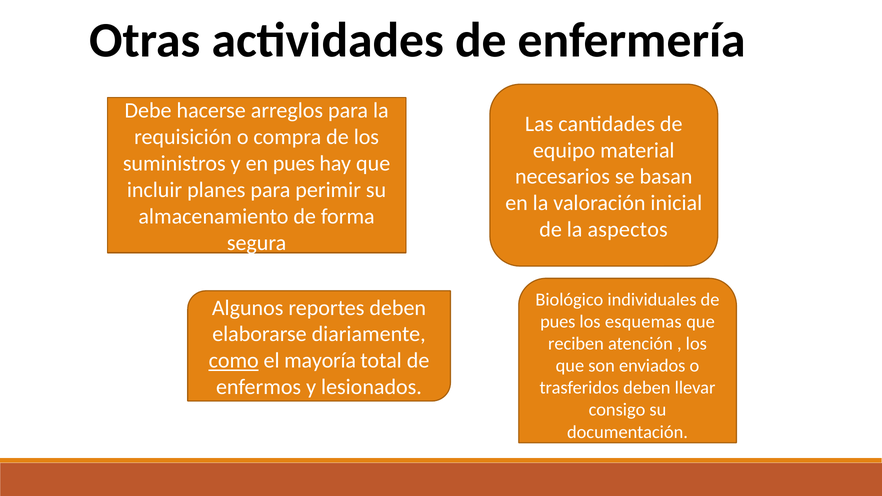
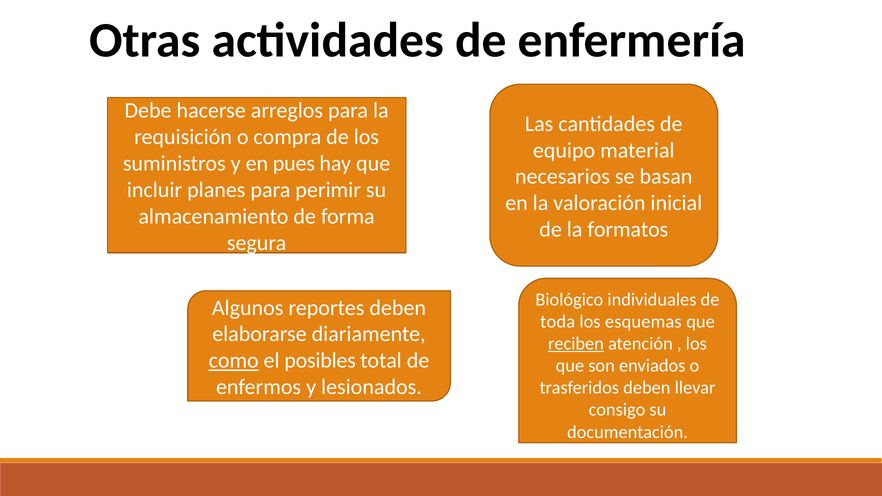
aspectos: aspectos -> formatos
pues at (558, 322): pues -> toda
reciben underline: none -> present
mayoría: mayoría -> posibles
